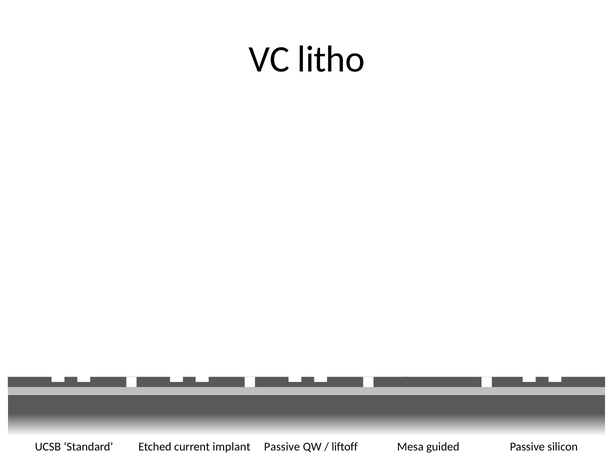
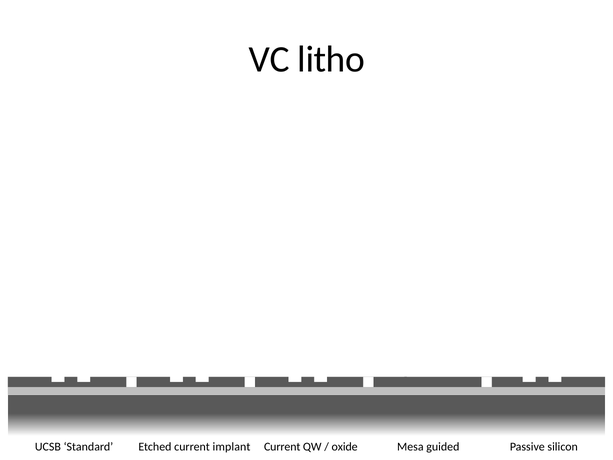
Passive at (282, 447): Passive -> Current
liftoff: liftoff -> oxide
